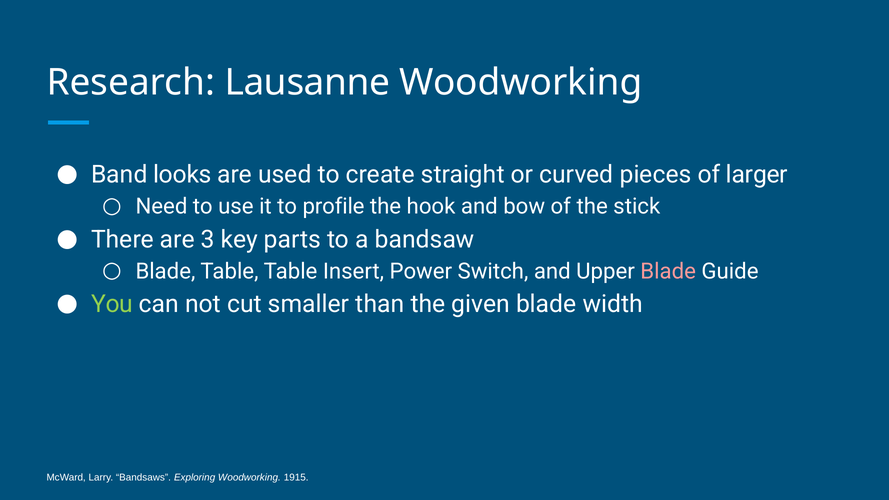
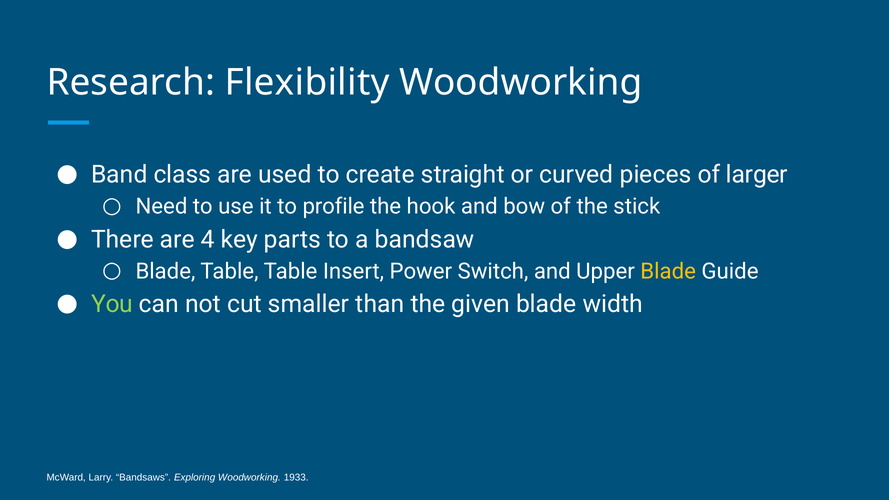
Lausanne: Lausanne -> Flexibility
looks: looks -> class
3: 3 -> 4
Blade at (668, 271) colour: pink -> yellow
1915: 1915 -> 1933
